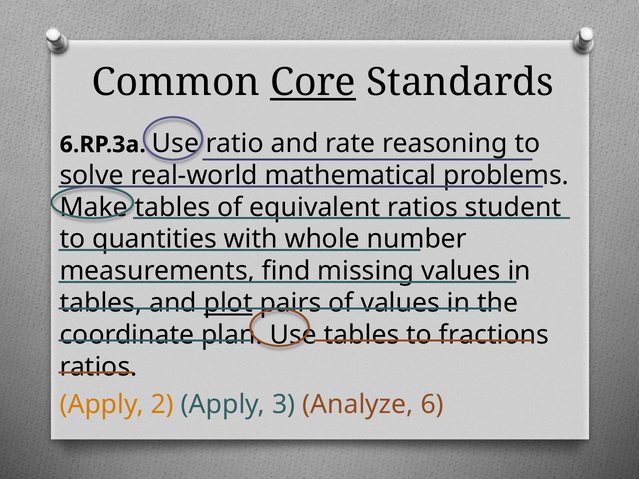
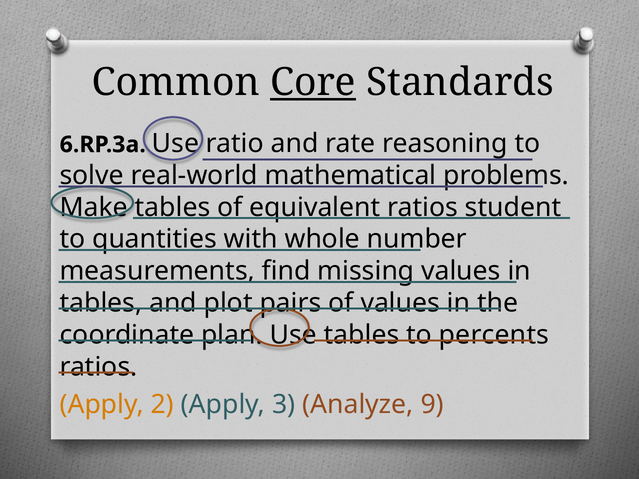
plot underline: present -> none
fractions: fractions -> percents
6: 6 -> 9
